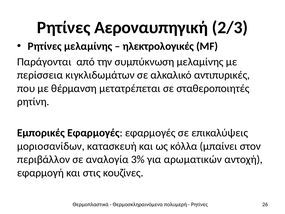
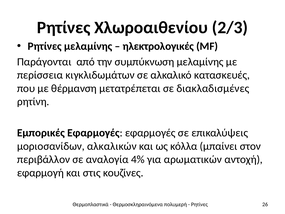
Αεροναυπηγική: Αεροναυπηγική -> Χλωροαιθενίου
αντιπυρικές: αντιπυρικές -> κατασκευές
σταθεροποιητές: σταθεροποιητές -> διακλαδισμένες
κατασκευή: κατασκευή -> αλκαλικών
3%: 3% -> 4%
